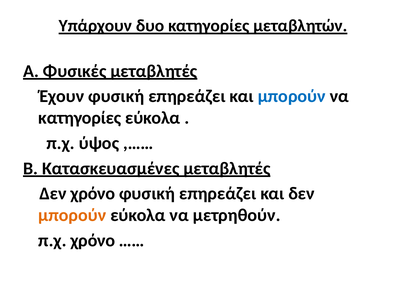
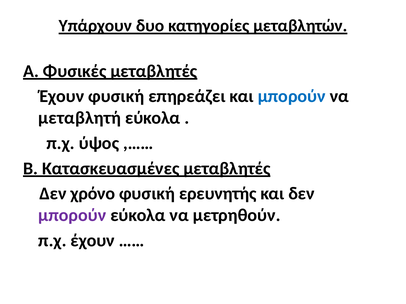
κατηγορίες at (80, 118): κατηγορίες -> μεταβλητή
επηρεάζει at (218, 194): επηρεάζει -> ερευνητής
μπορούν at (72, 216) colour: orange -> purple
π.χ χρόνο: χρόνο -> έχουν
